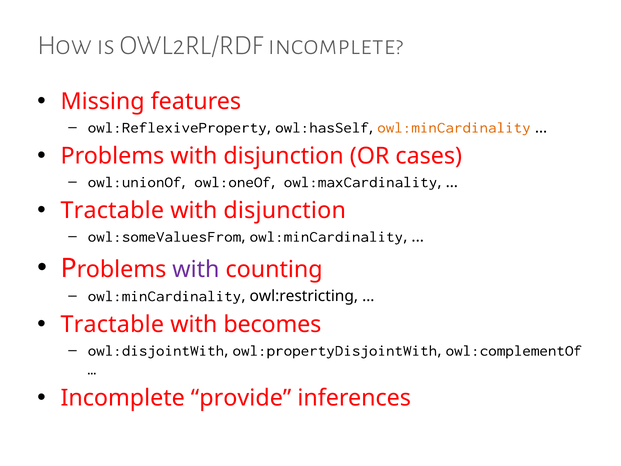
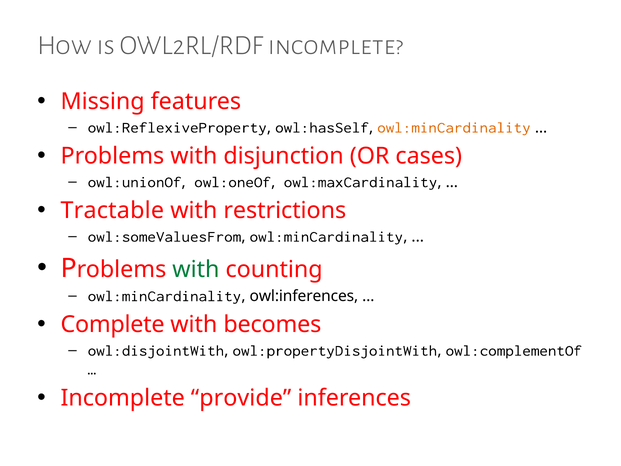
disjunction at (285, 211): disjunction -> restrictions
with at (196, 269) colour: purple -> green
owl:restricting: owl:restricting -> owl:inferences
Tractable at (112, 325): Tractable -> Complete
